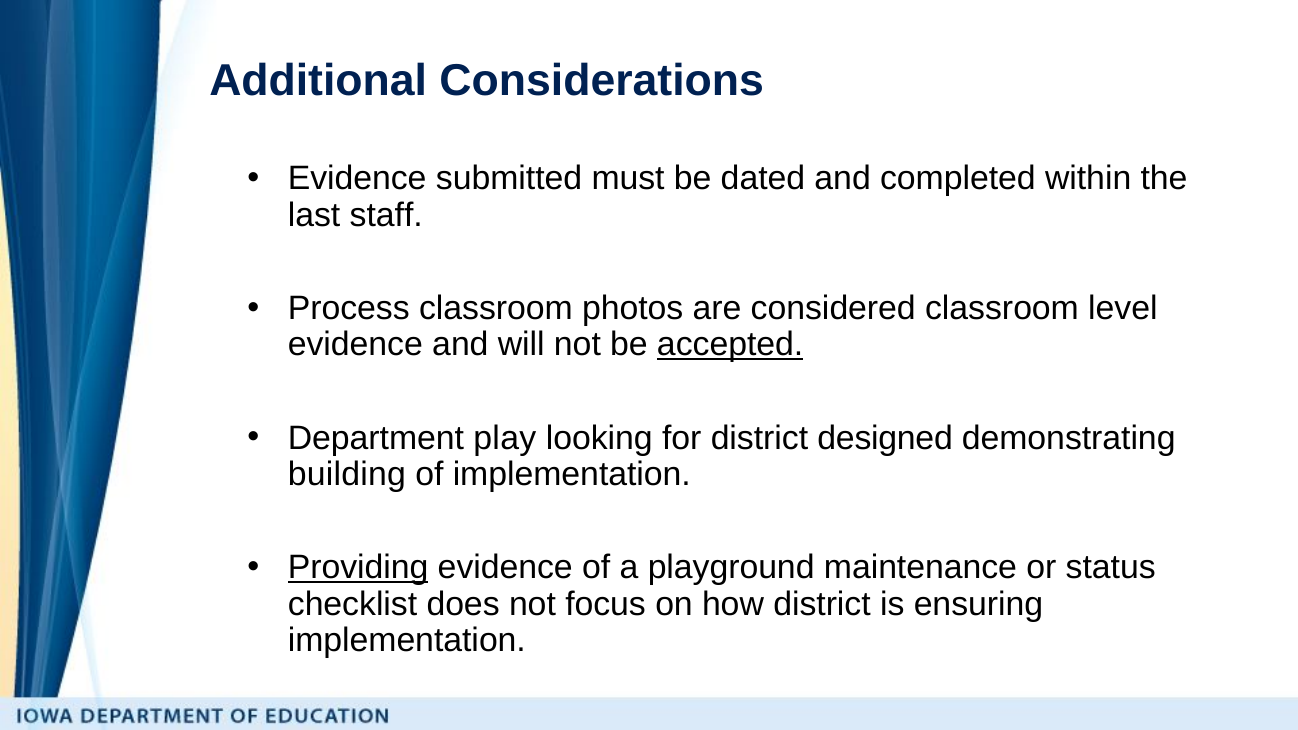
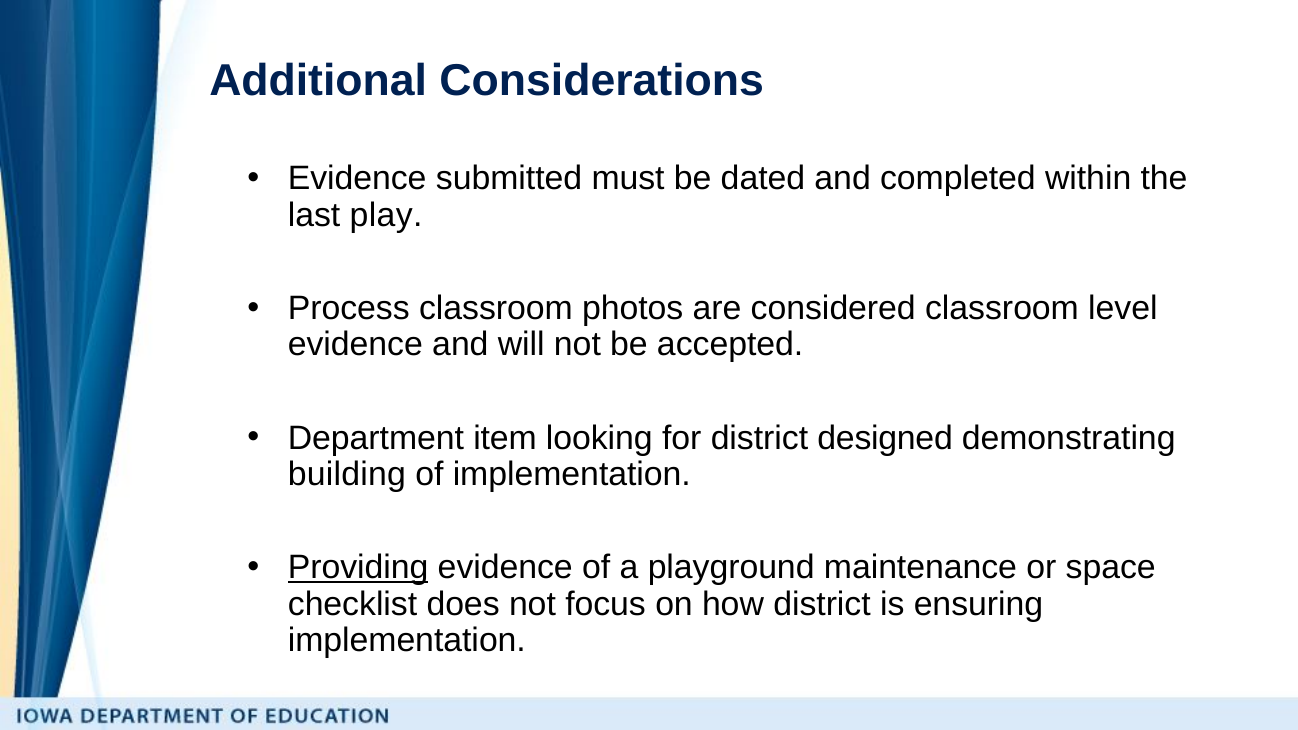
staff: staff -> play
accepted underline: present -> none
play: play -> item
status: status -> space
